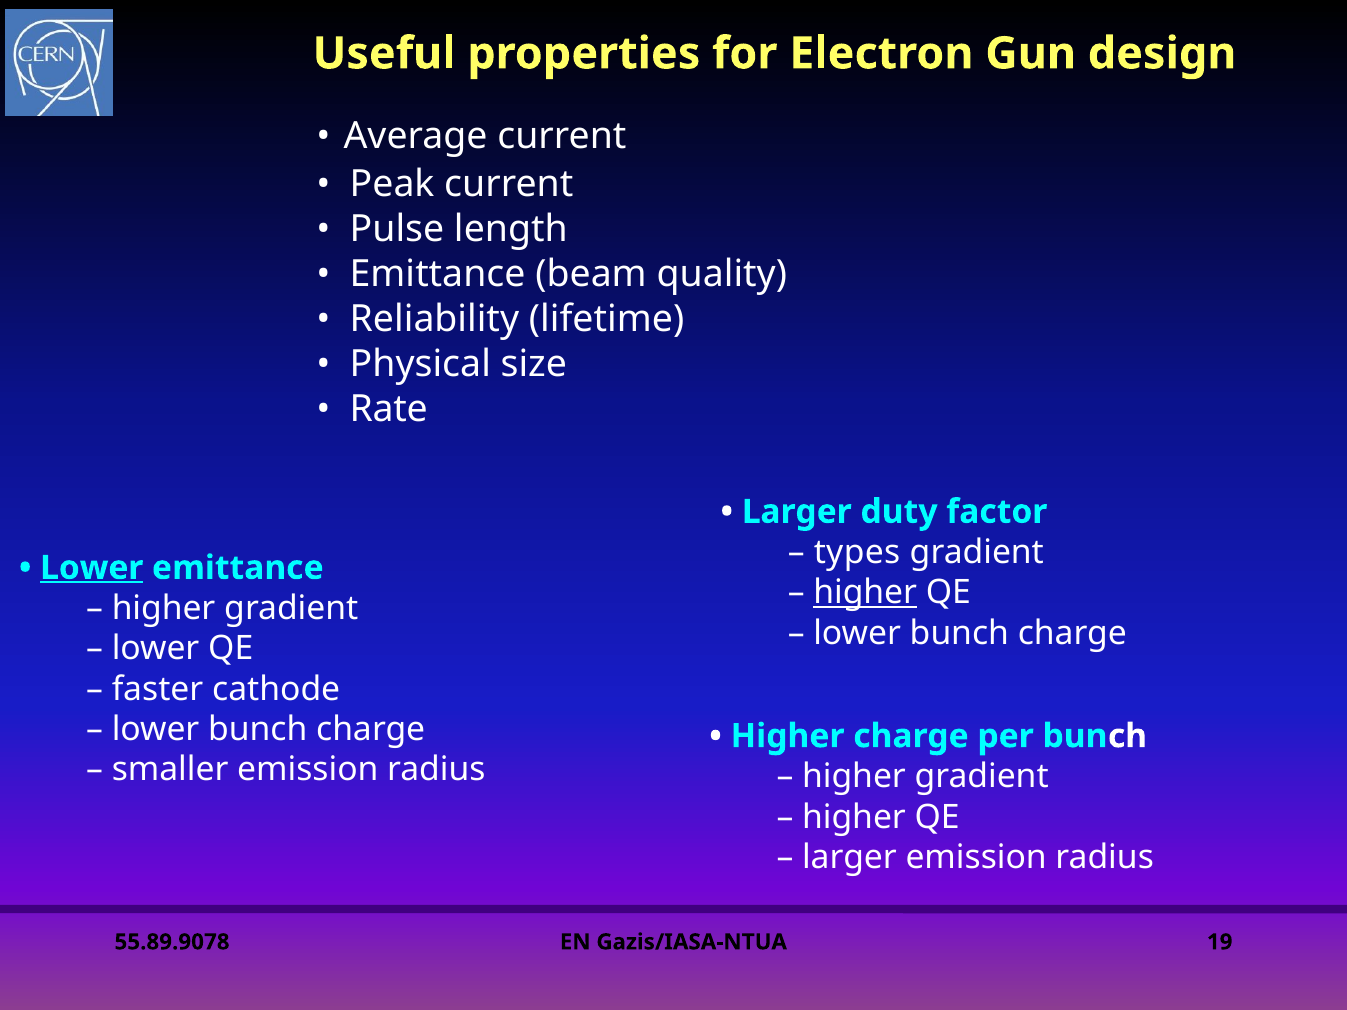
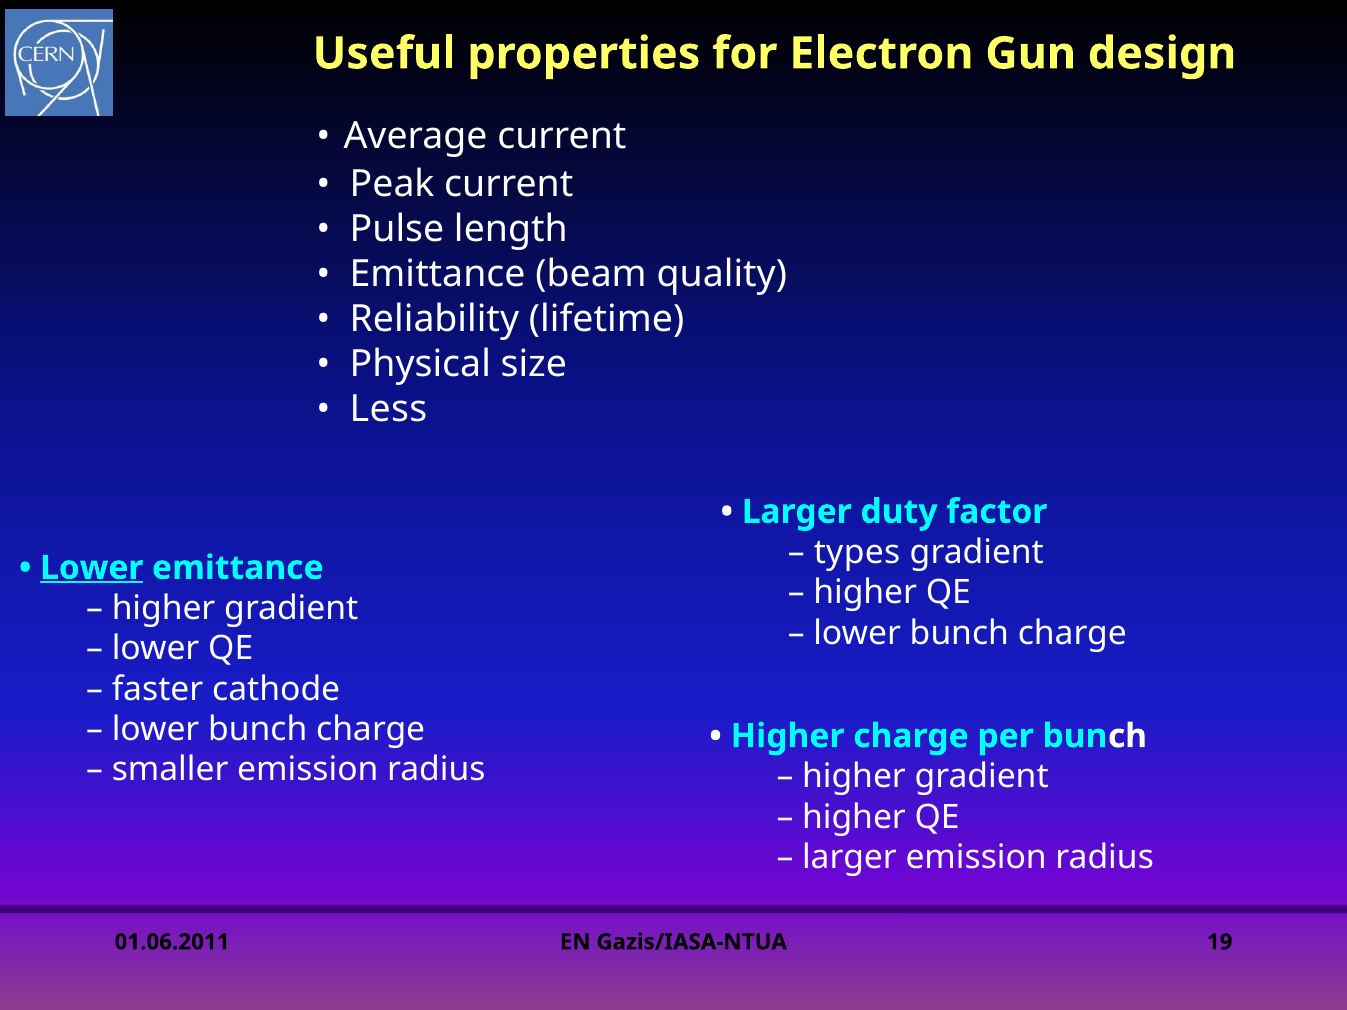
Rate: Rate -> Less
higher at (865, 593) underline: present -> none
55.89.9078: 55.89.9078 -> 01.06.2011
